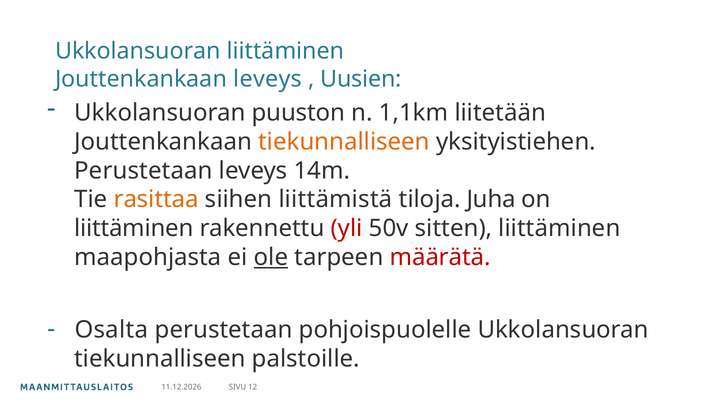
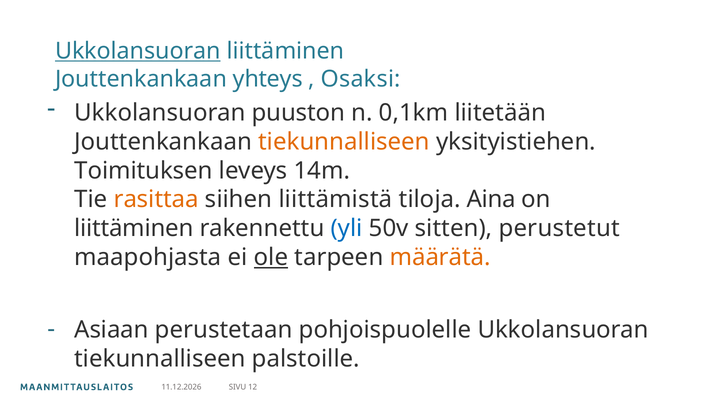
Ukkolansuoran at (138, 51) underline: none -> present
Jouttenkankaan leveys: leveys -> yhteys
Uusien: Uusien -> Osaksi
1,1km: 1,1km -> 0,1km
Perustetaan at (143, 171): Perustetaan -> Toimituksen
Juha: Juha -> Aina
yli colour: red -> blue
sitten liittäminen: liittäminen -> perustetut
määrätä colour: red -> orange
Osalta: Osalta -> Asiaan
